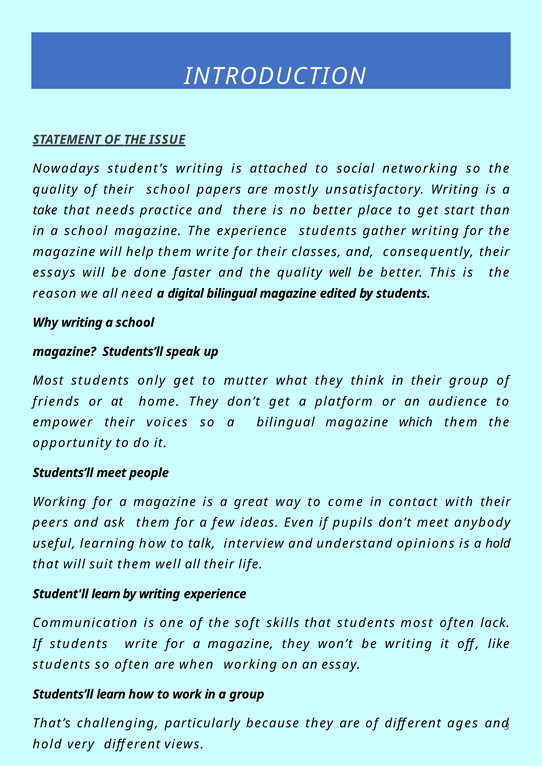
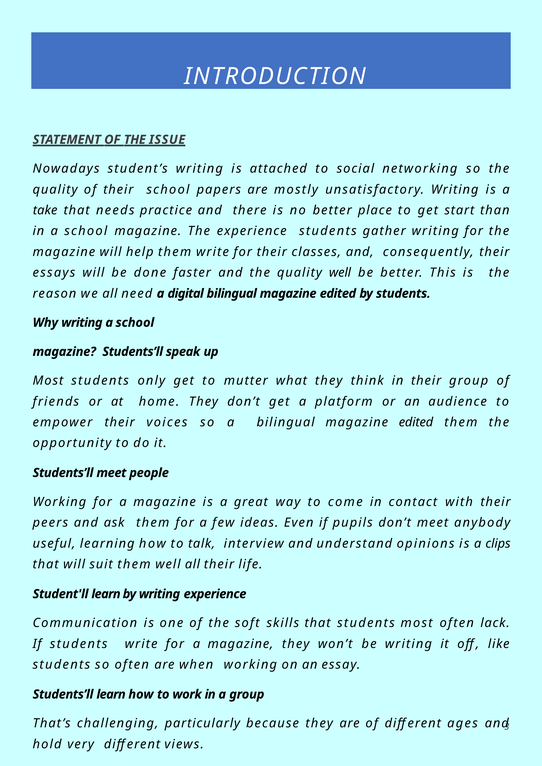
a bilingual magazine which: which -> edited
a hold: hold -> clips
